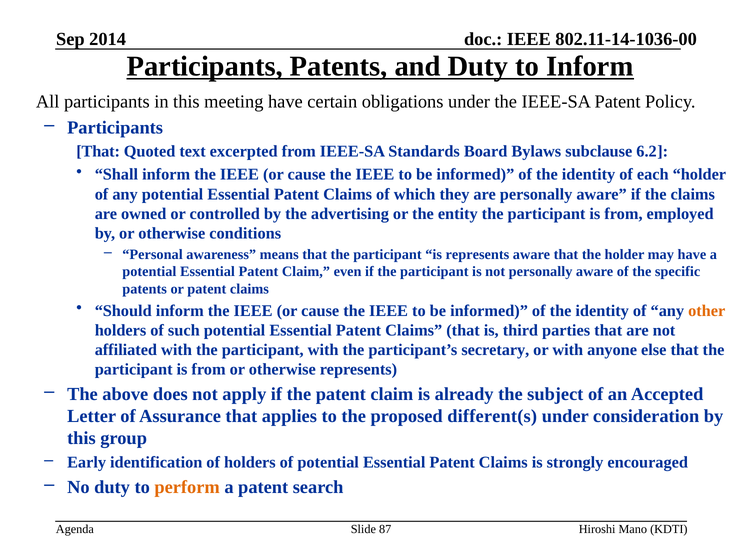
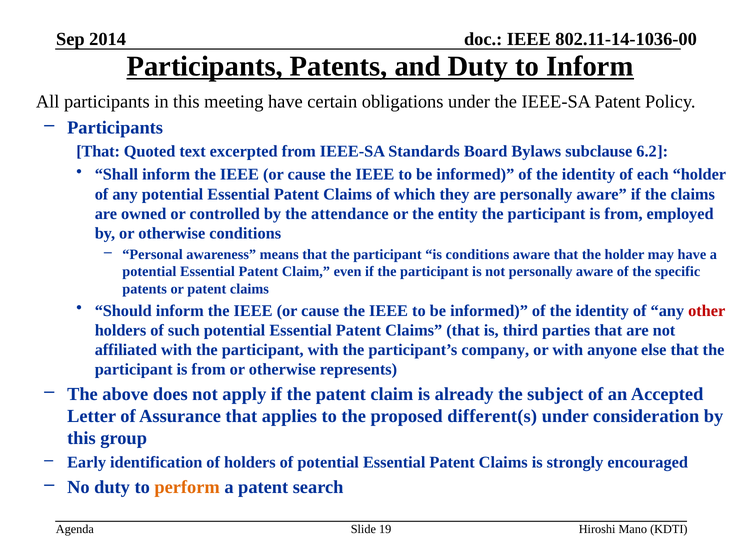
advertising: advertising -> attendance
is represents: represents -> conditions
other colour: orange -> red
secretary: secretary -> company
87: 87 -> 19
